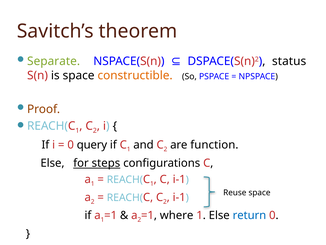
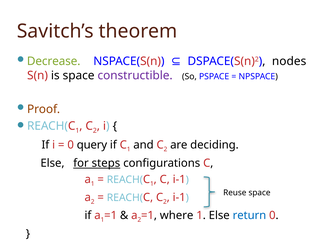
Separate: Separate -> Decrease
status: status -> nodes
constructible colour: orange -> purple
function: function -> deciding
